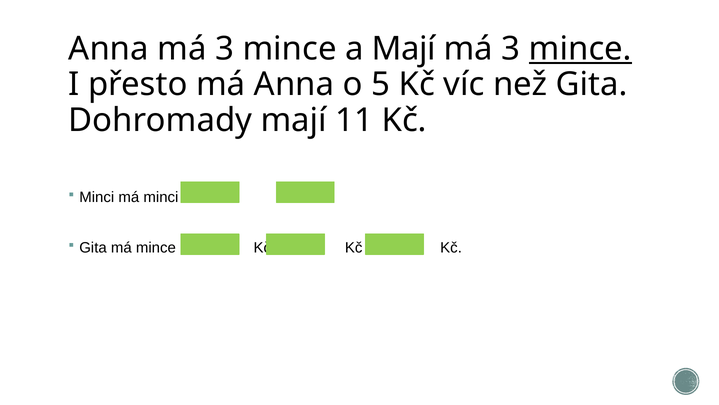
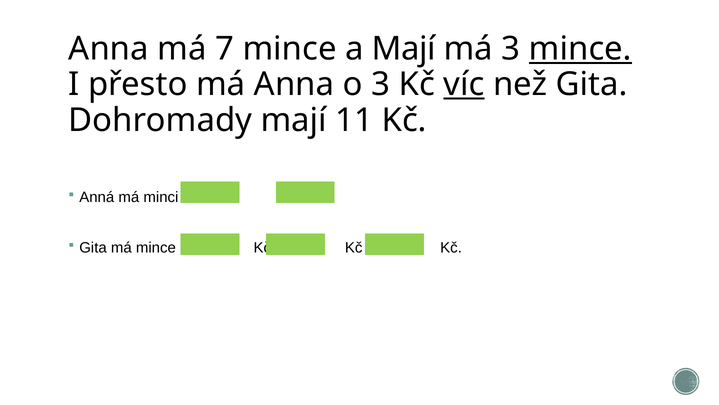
Anna má 3: 3 -> 7
o 5: 5 -> 3
víc underline: none -> present
Minci at (97, 197): Minci -> Anná
